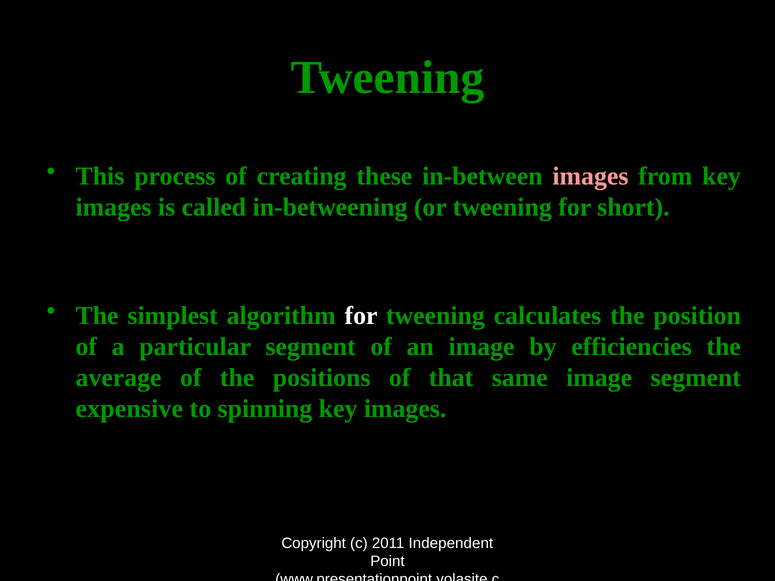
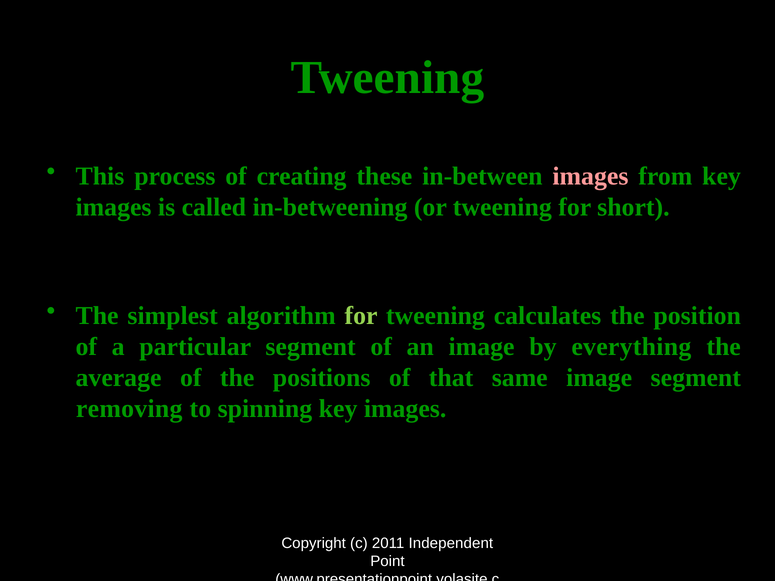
for at (361, 316) colour: white -> light green
efficiencies: efficiencies -> everything
expensive: expensive -> removing
